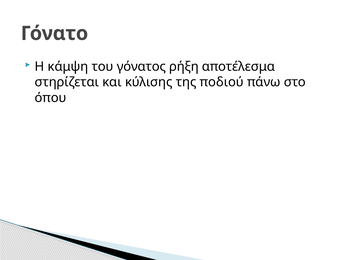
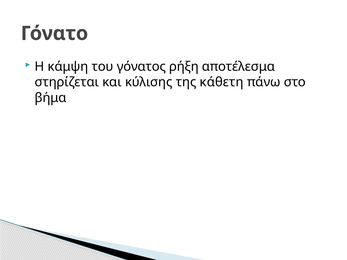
ποδιού: ποδιού -> κάθετη
όπου: όπου -> βήμα
